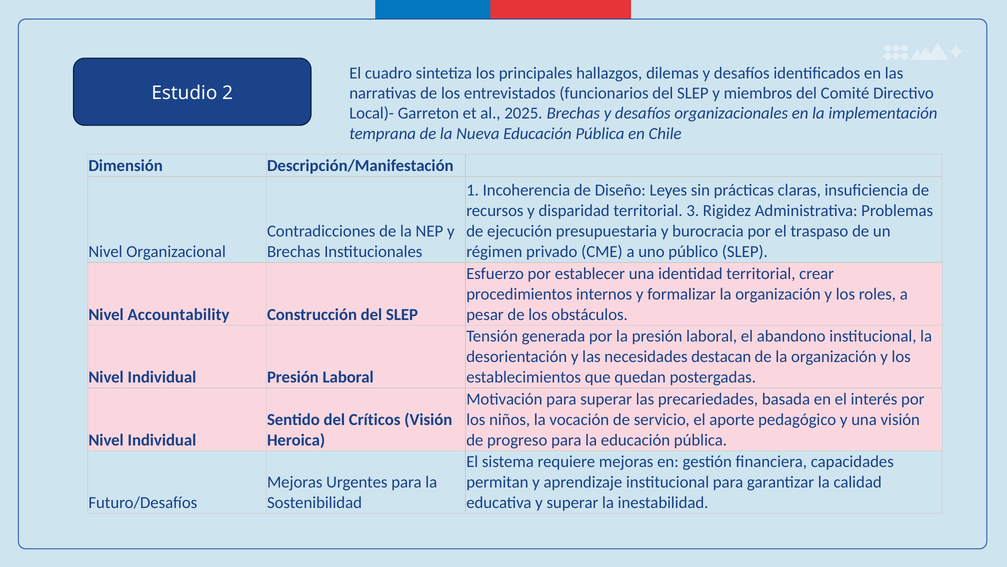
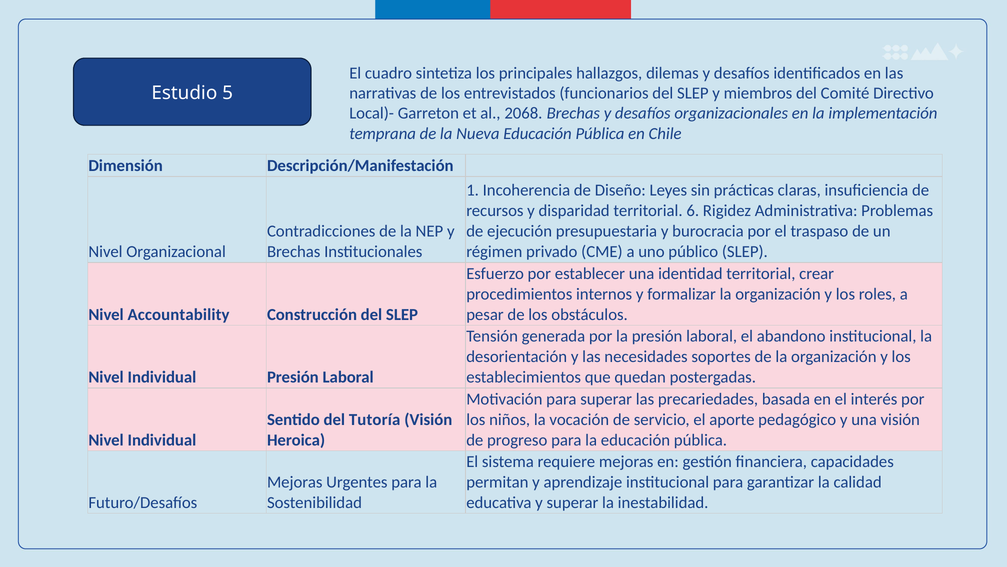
2: 2 -> 5
2025: 2025 -> 2068
3: 3 -> 6
destacan: destacan -> soportes
Críticos: Críticos -> Tutoría
